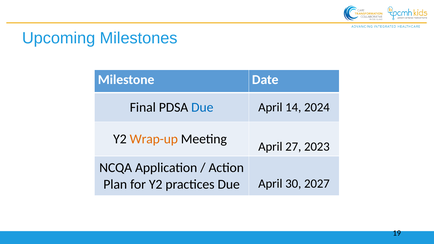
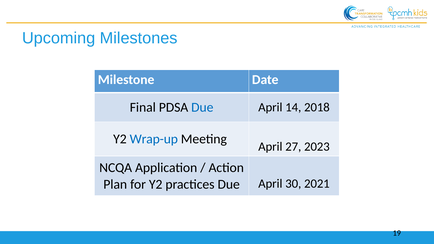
2024: 2024 -> 2018
Wrap-up colour: orange -> blue
2027: 2027 -> 2021
